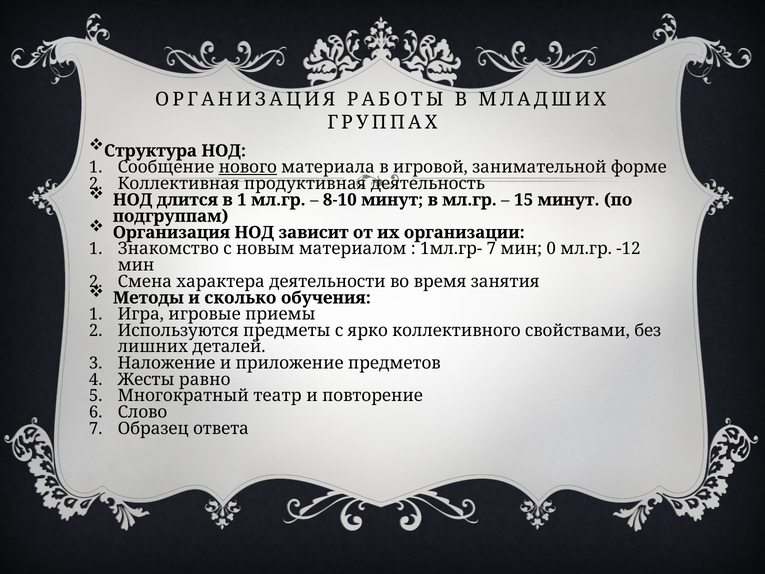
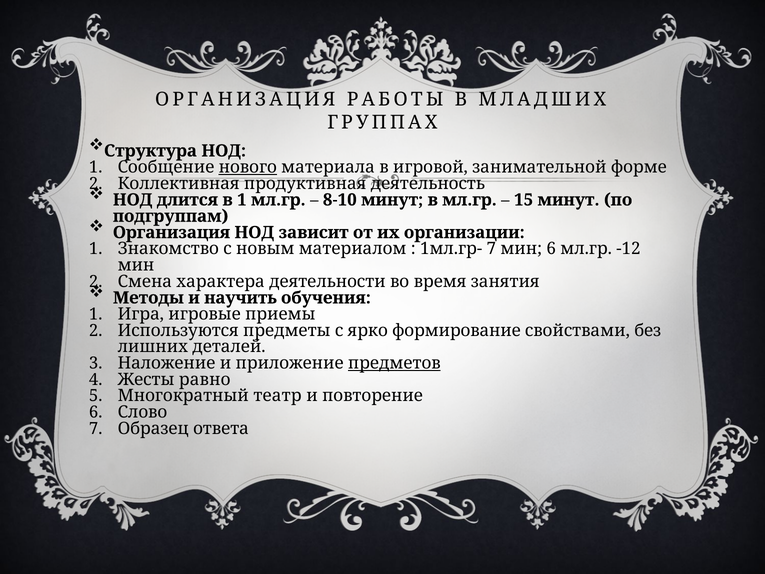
мин 0: 0 -> 6
сколько: сколько -> научить
коллективного: коллективного -> формирование
предметов underline: none -> present
